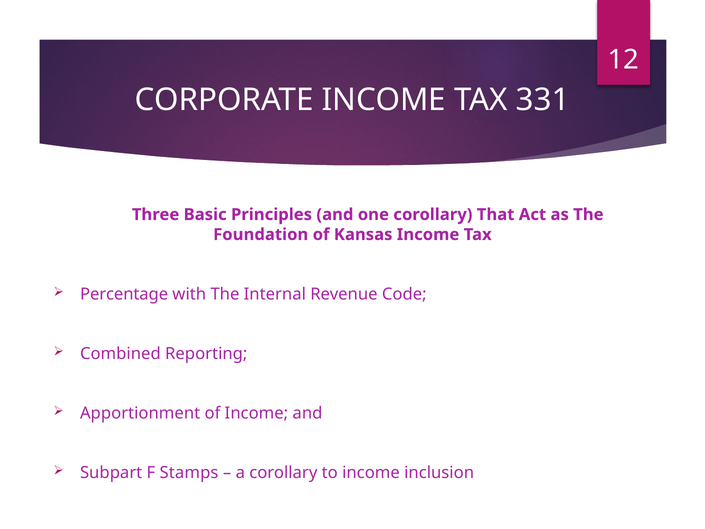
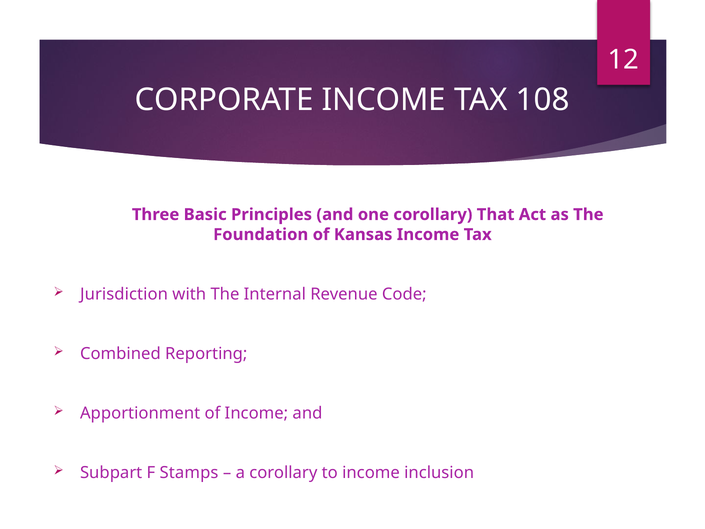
331: 331 -> 108
Percentage: Percentage -> Jurisdiction
